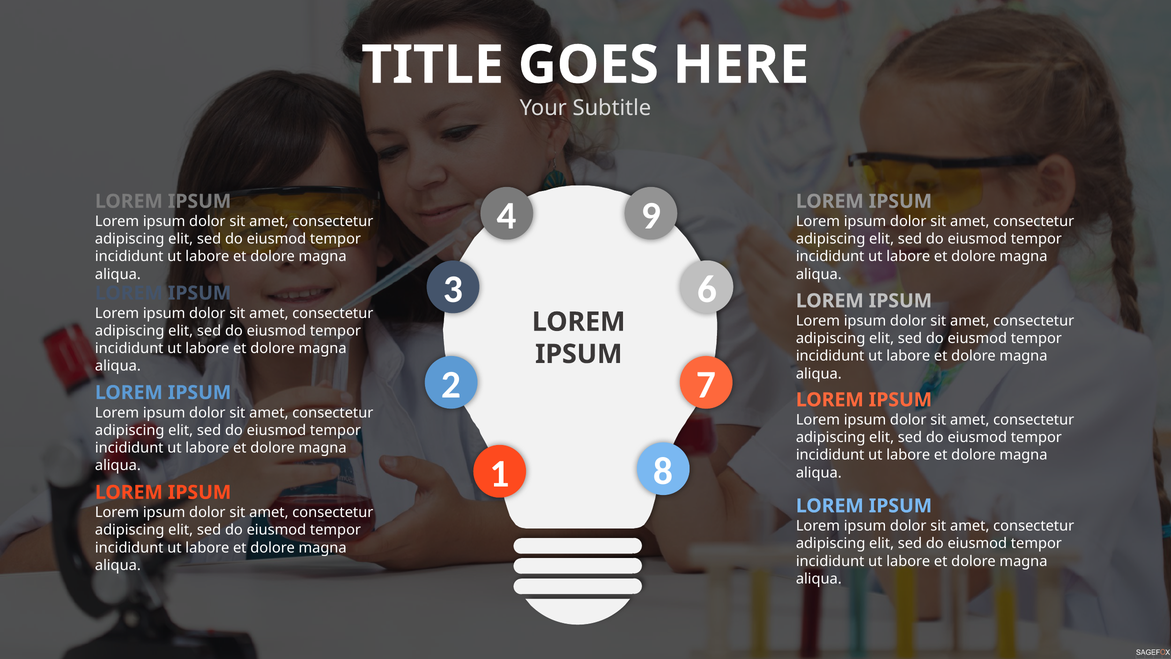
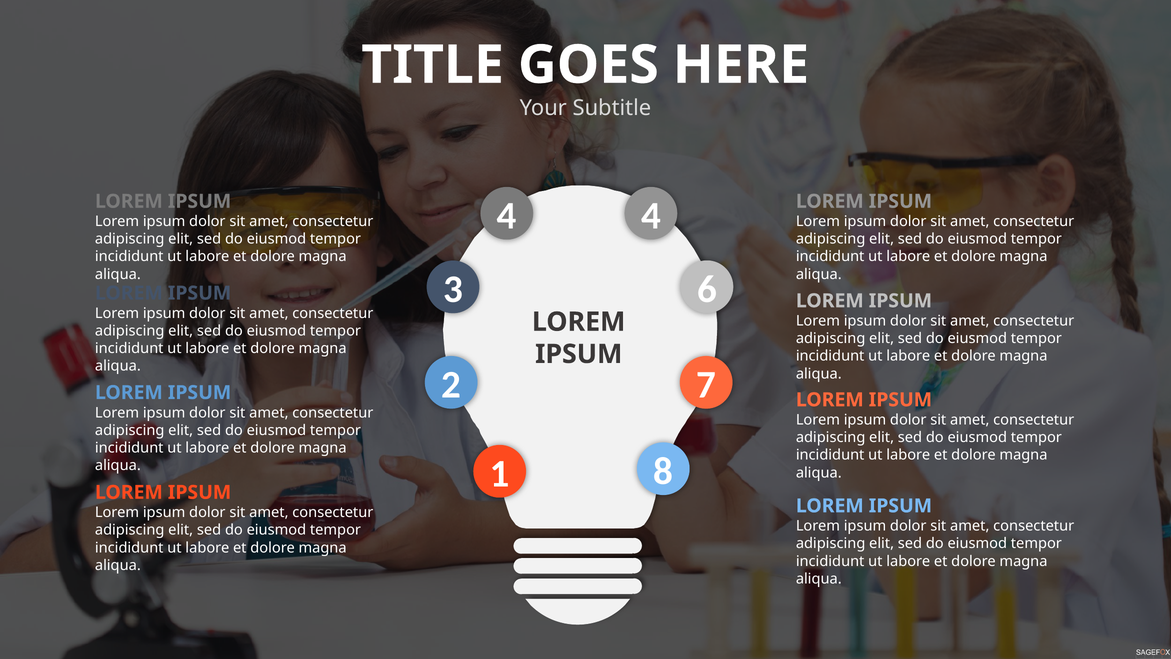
4 9: 9 -> 4
